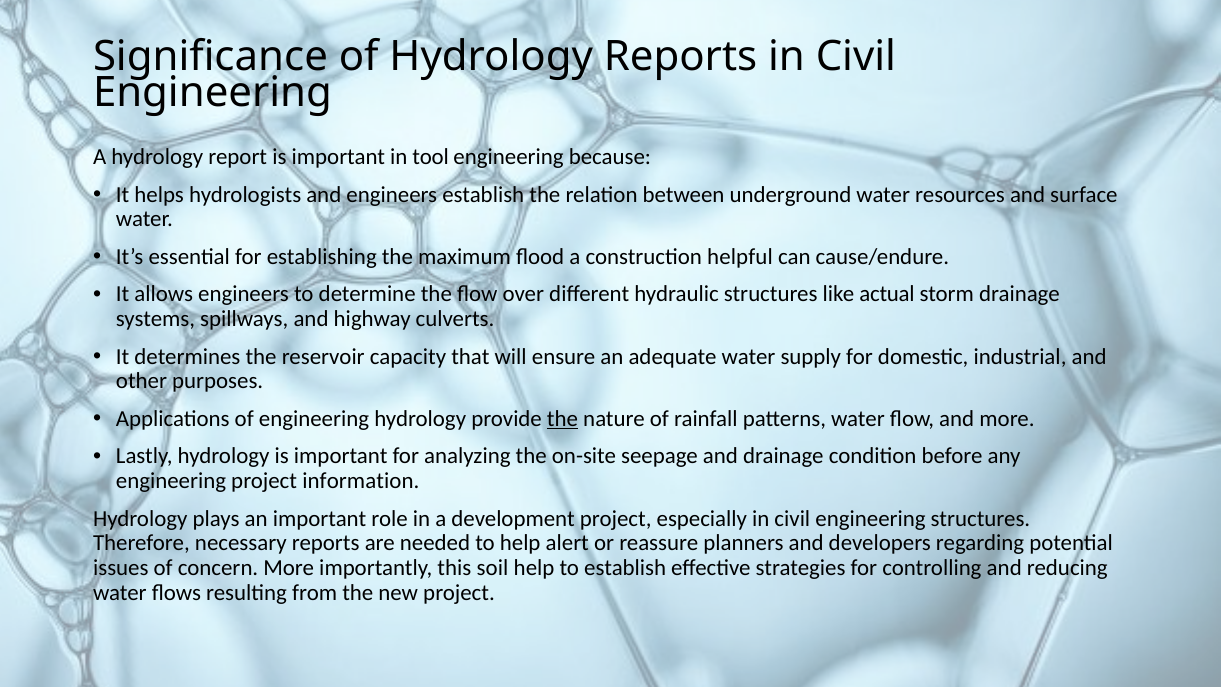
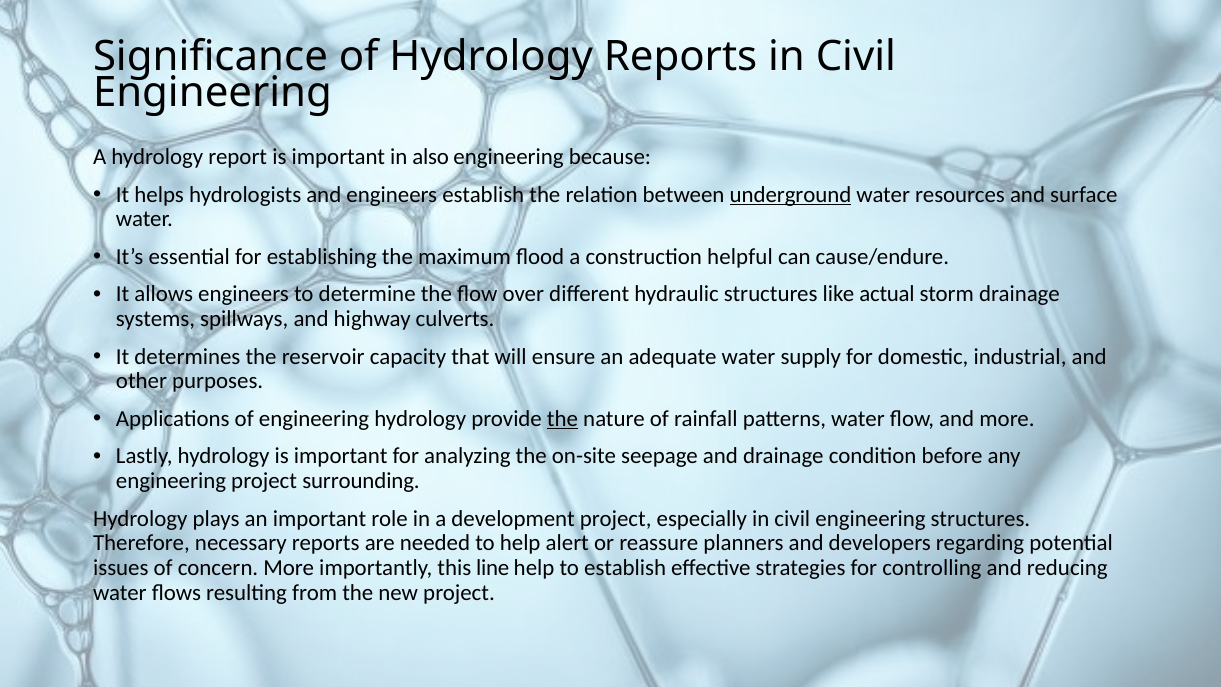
tool: tool -> also
underground underline: none -> present
information: information -> surrounding
soil: soil -> line
